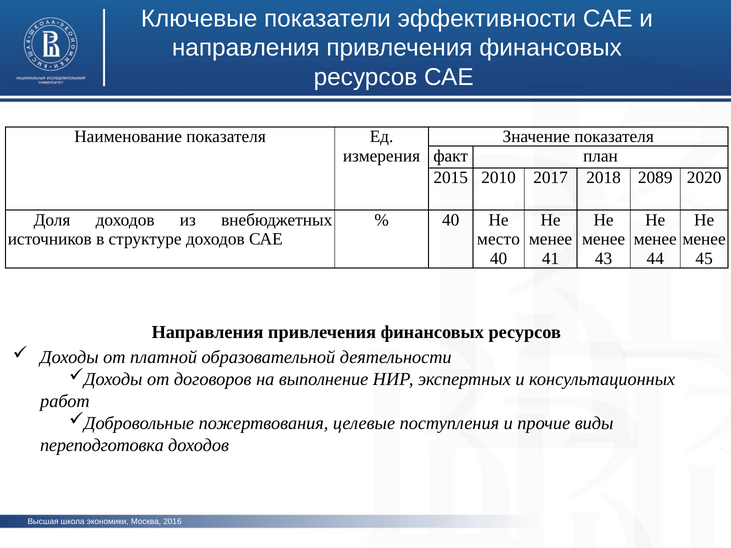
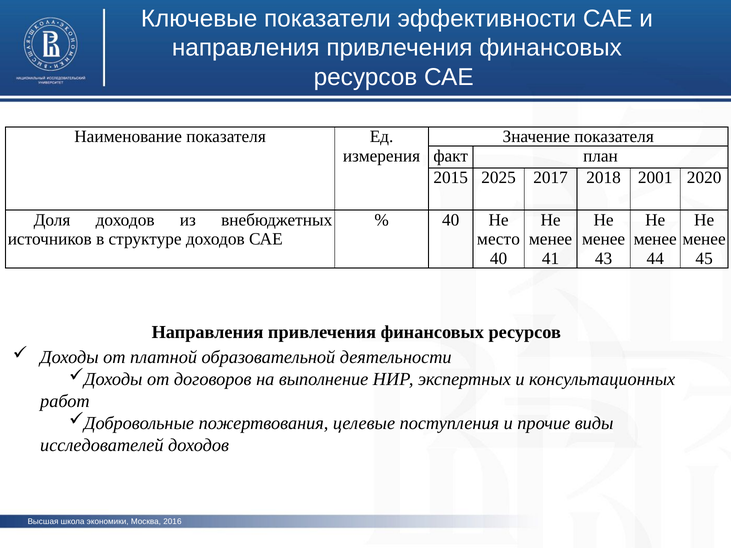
2010: 2010 -> 2025
2089: 2089 -> 2001
переподготовка: переподготовка -> исследователей
